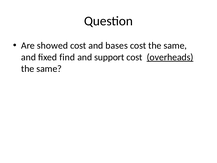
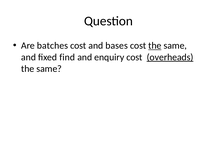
showed: showed -> batches
the at (155, 46) underline: none -> present
support: support -> enquiry
